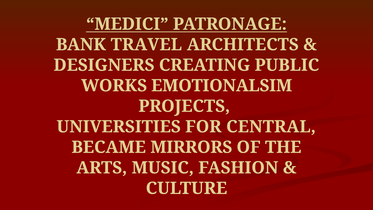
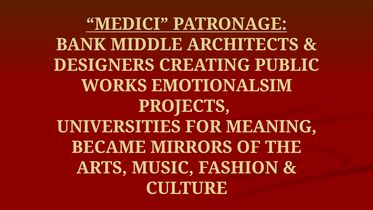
TRAVEL: TRAVEL -> MIDDLE
CENTRAL: CENTRAL -> MEANING
